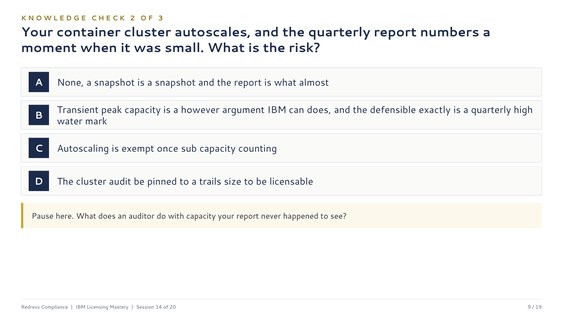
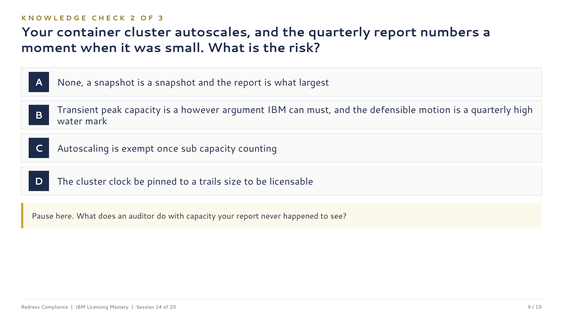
almost: almost -> largest
can does: does -> must
exactly: exactly -> motion
audit: audit -> clock
